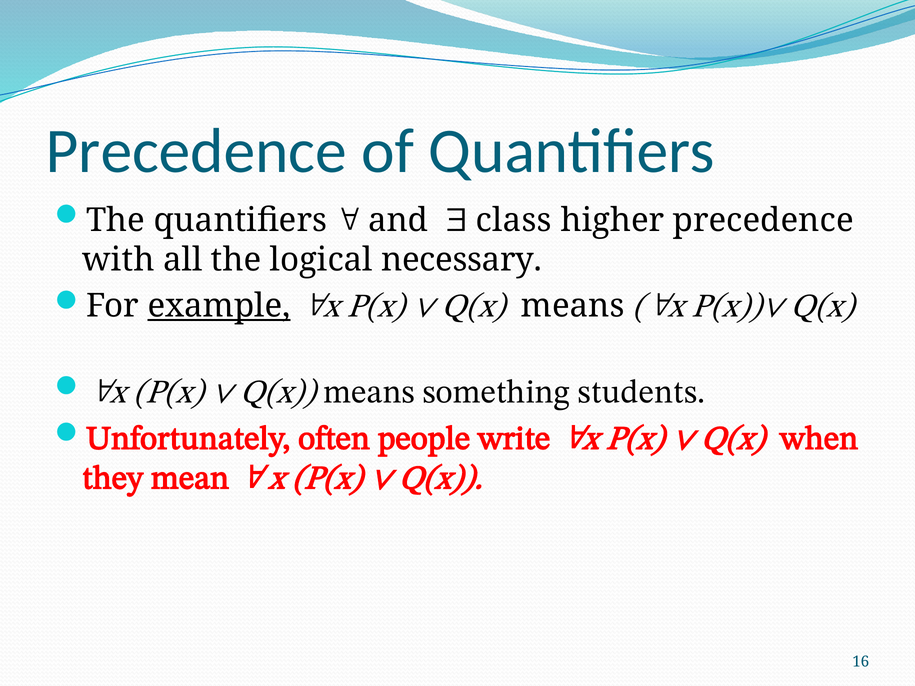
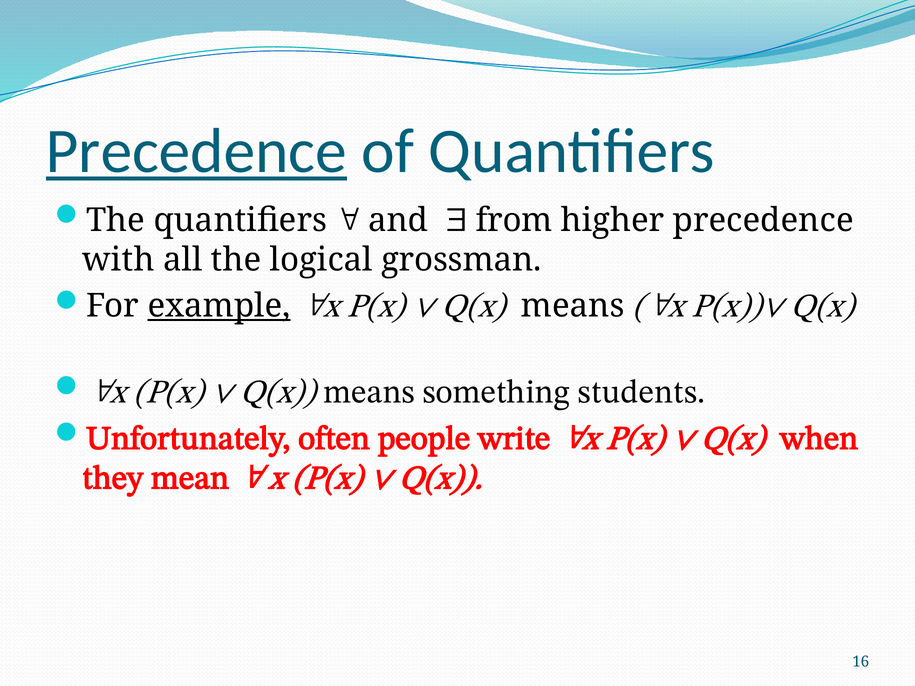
Precedence at (196, 151) underline: none -> present
class: class -> from
necessary: necessary -> grossman
